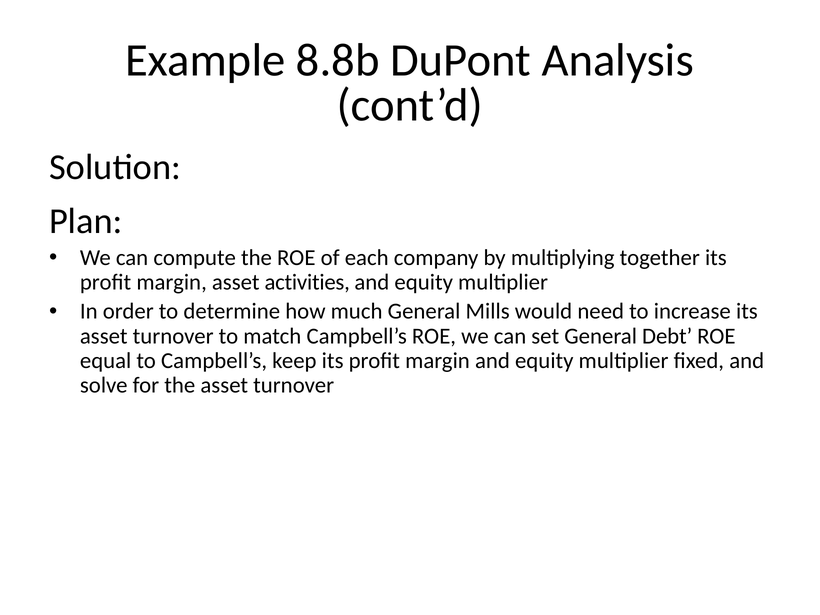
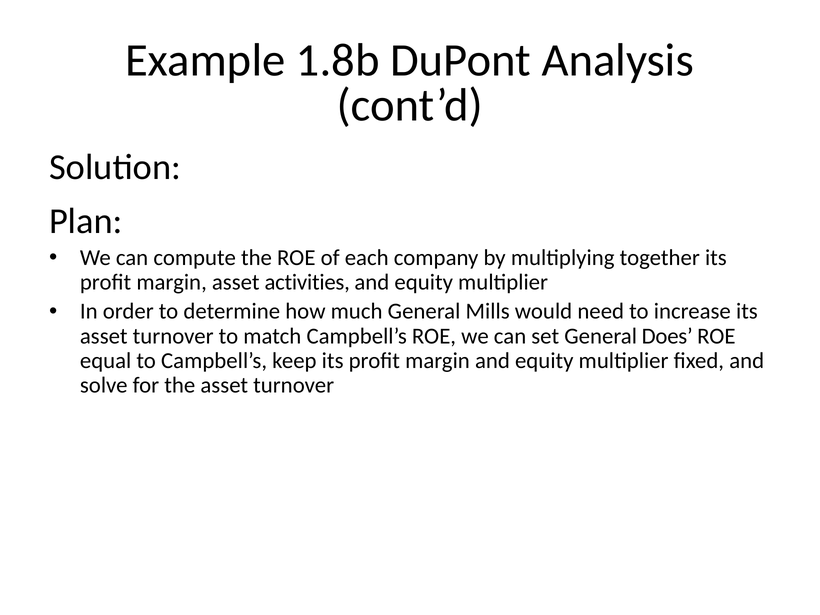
8.8b: 8.8b -> 1.8b
Debt: Debt -> Does
